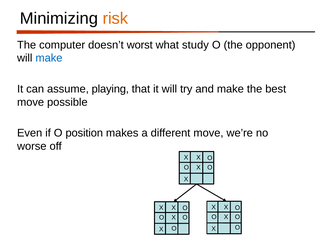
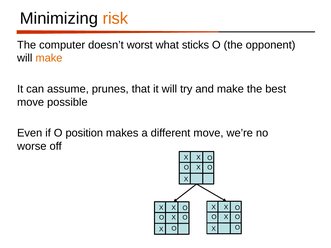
study: study -> sticks
make at (49, 58) colour: blue -> orange
playing: playing -> prunes
